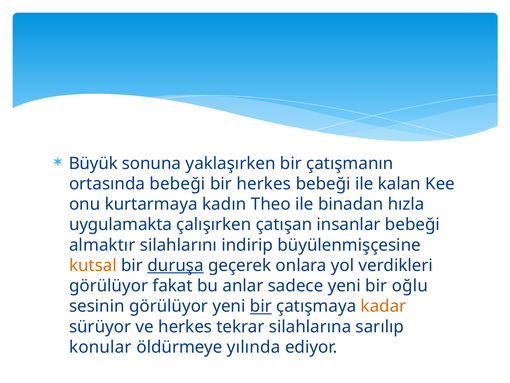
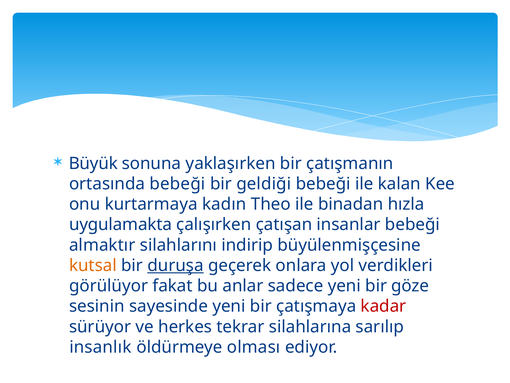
bir herkes: herkes -> geldiği
oğlu: oğlu -> göze
sesinin görülüyor: görülüyor -> sayesinde
bir at (261, 306) underline: present -> none
kadar colour: orange -> red
konular: konular -> insanlık
yılında: yılında -> olması
